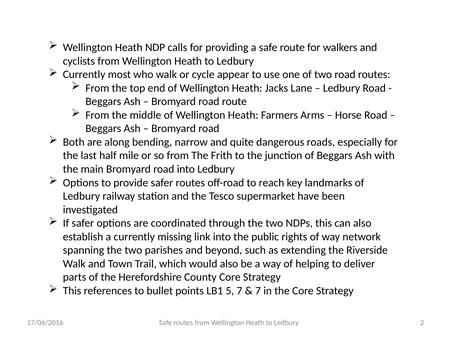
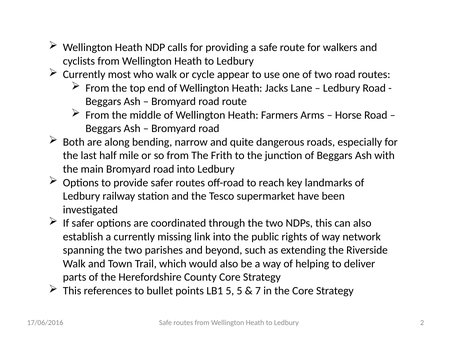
5 7: 7 -> 5
